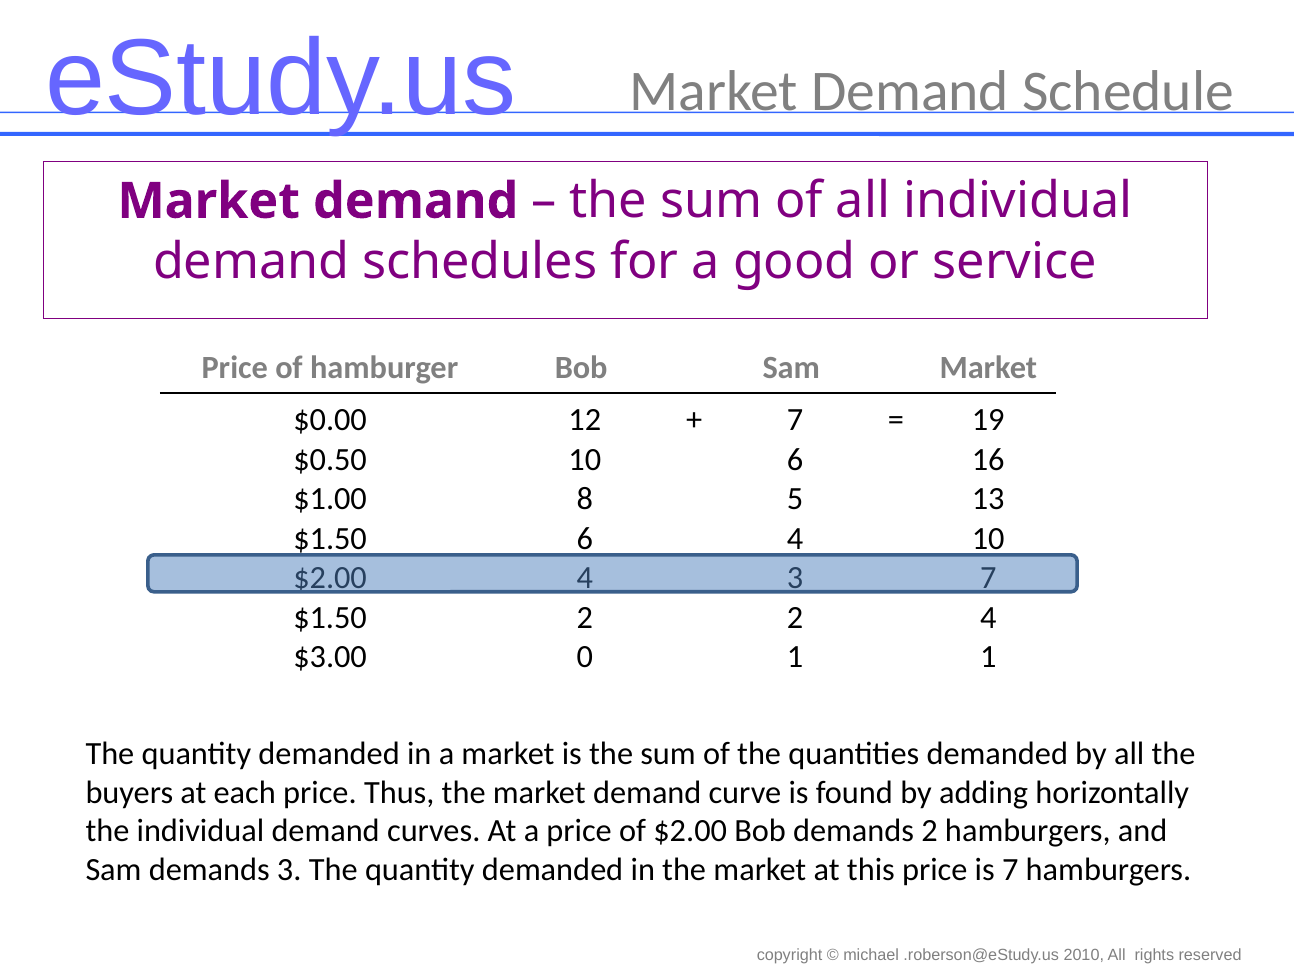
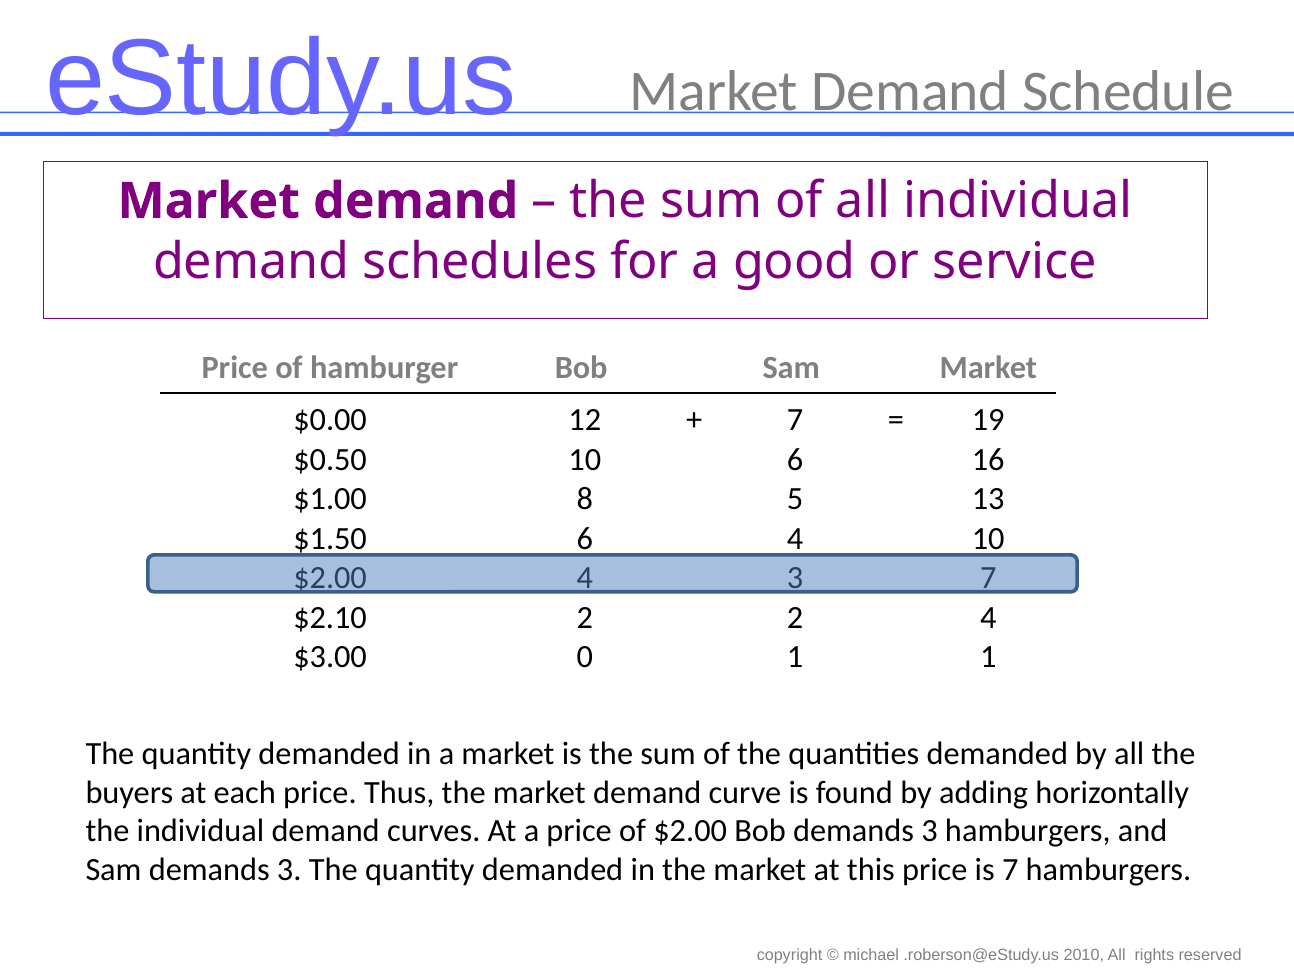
$1.50 at (330, 617): $1.50 -> $2.10
Bob demands 2: 2 -> 3
